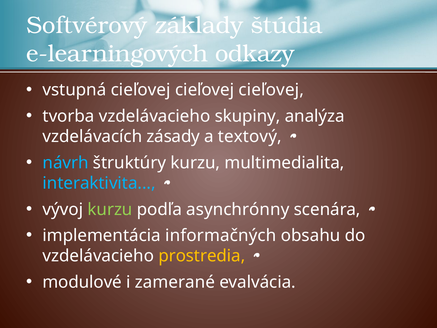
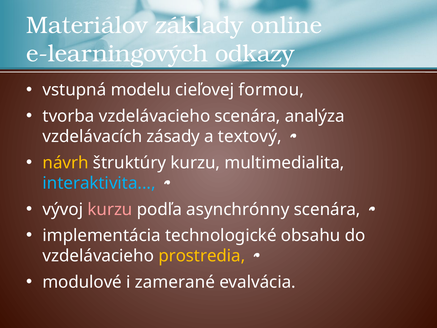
Softvérový: Softvérový -> Materiálov
štúdia: štúdia -> online
vstupná cieľovej: cieľovej -> modelu
cieľovej at (271, 90): cieľovej -> formou
vzdelávacieho skupiny: skupiny -> scenára
návrh colour: light blue -> yellow
kurzu at (110, 209) colour: light green -> pink
informačných: informačných -> technologické
